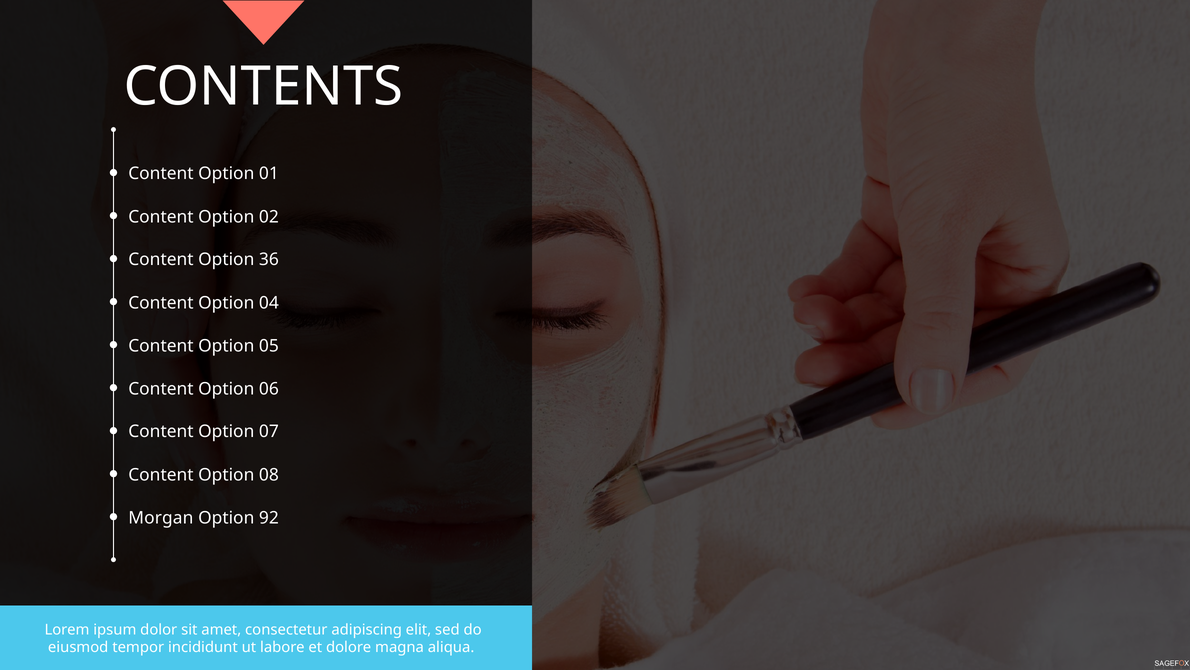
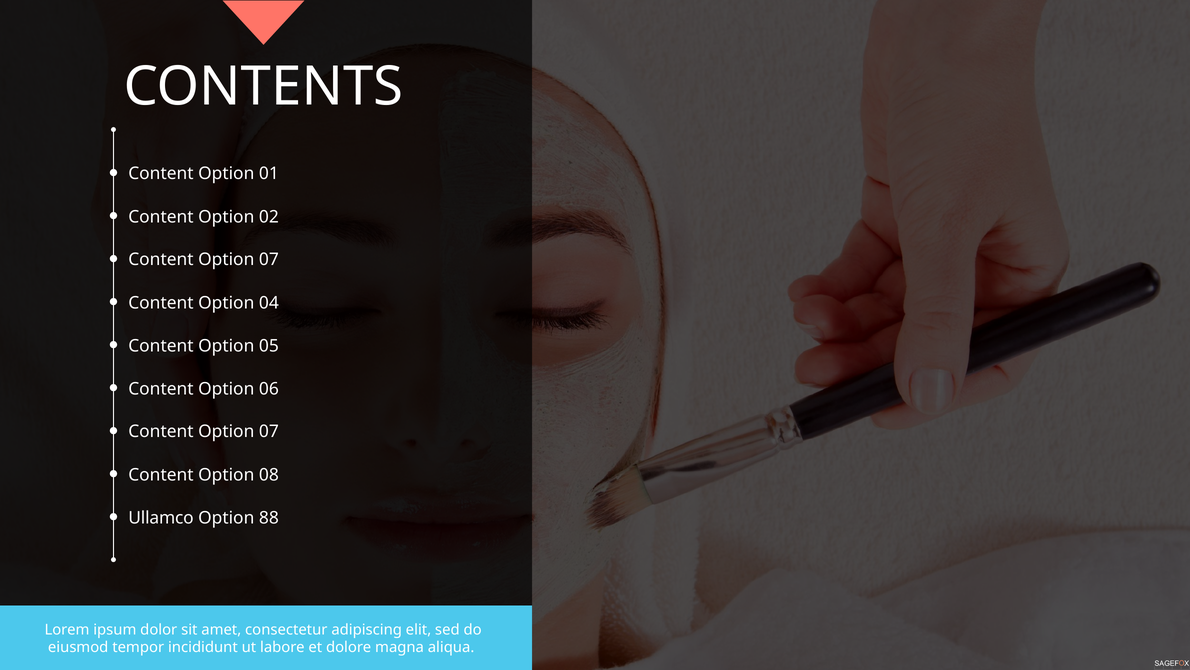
36 at (269, 259): 36 -> 07
Morgan: Morgan -> Ullamco
92: 92 -> 88
